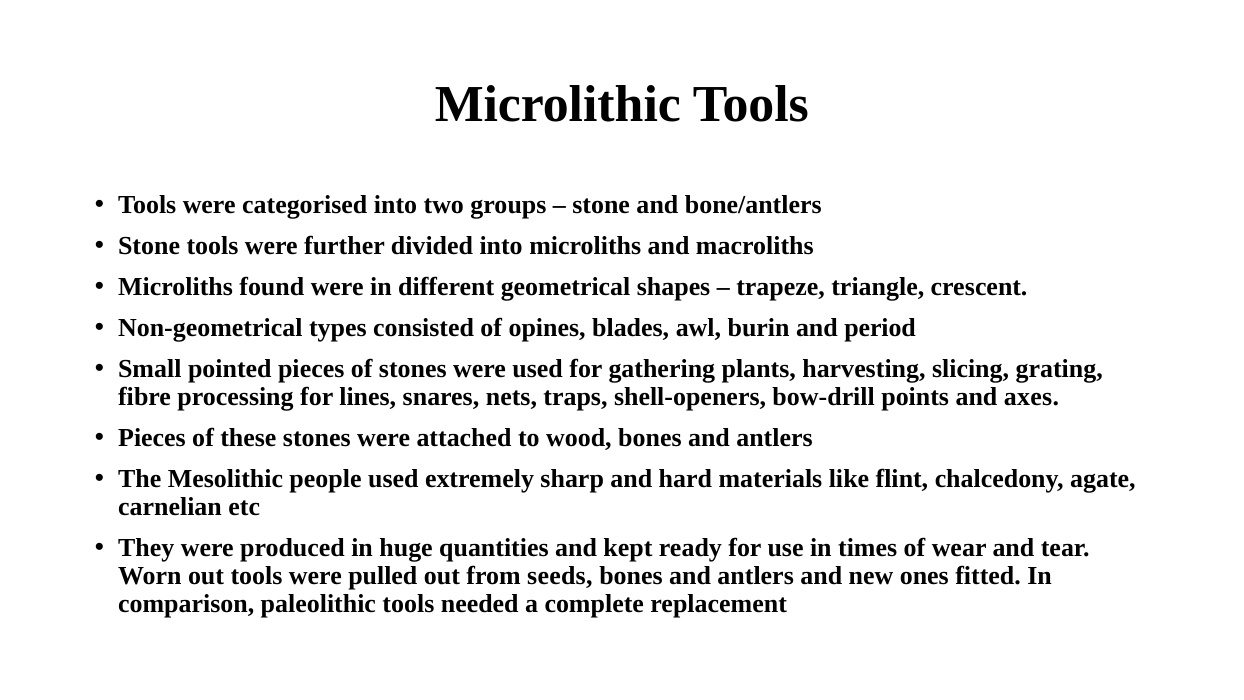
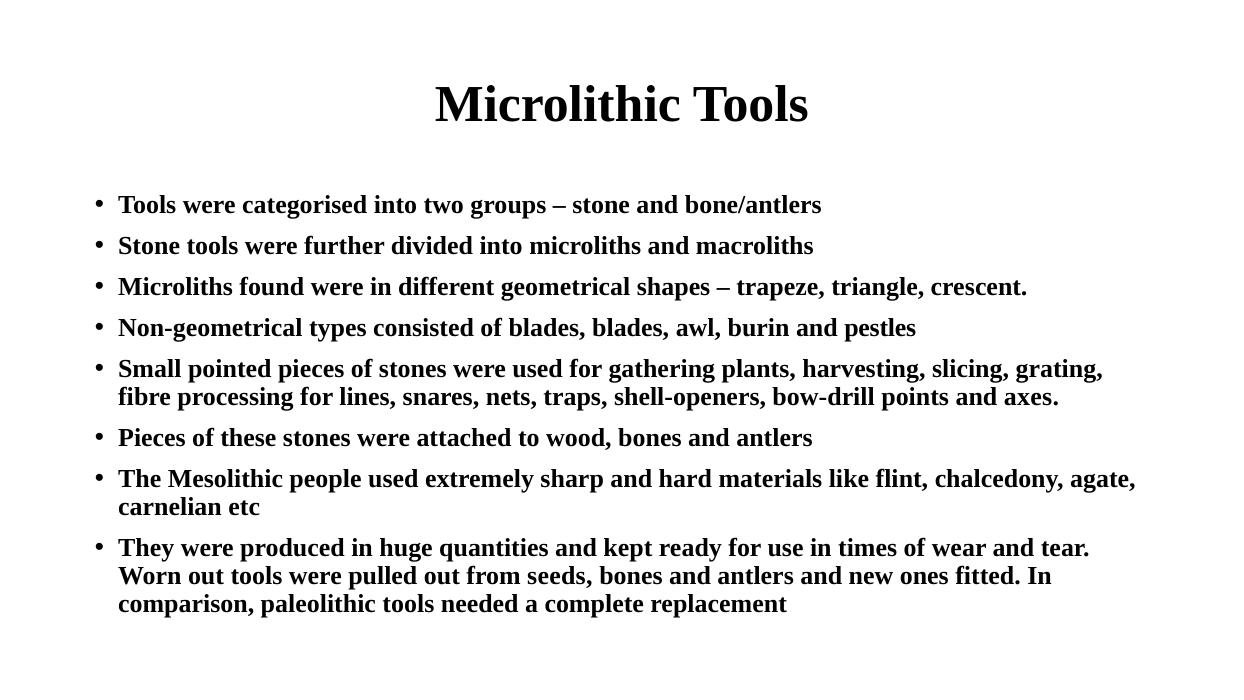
of opines: opines -> blades
period: period -> pestles
